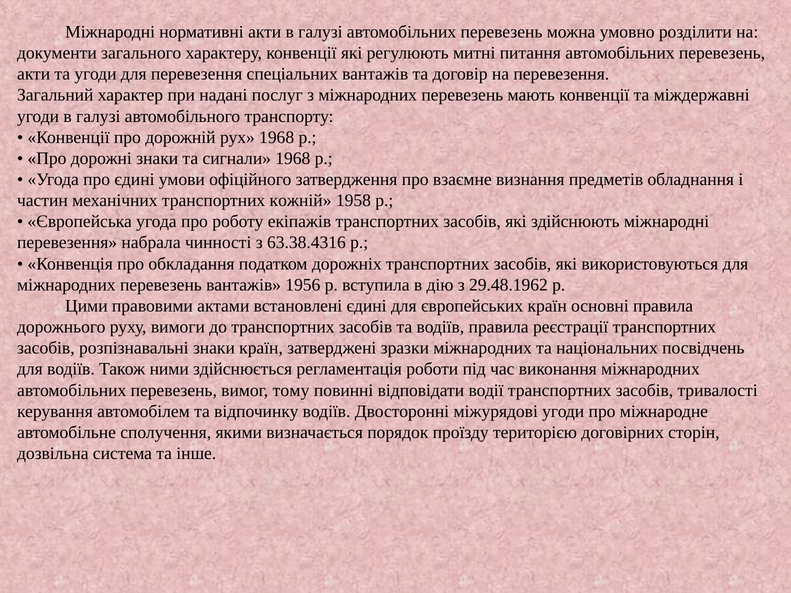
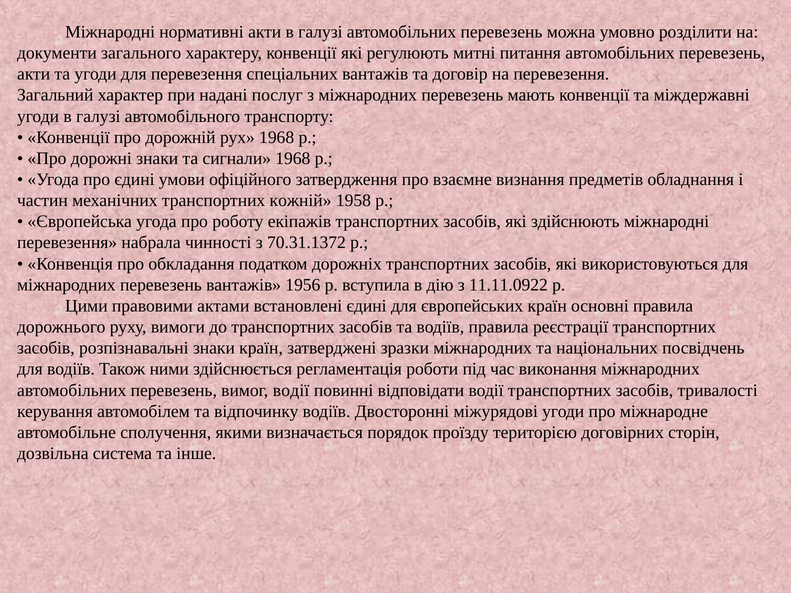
63.38.4316: 63.38.4316 -> 70.31.1372
29.48.1962: 29.48.1962 -> 11.11.0922
вимог тому: тому -> водії
